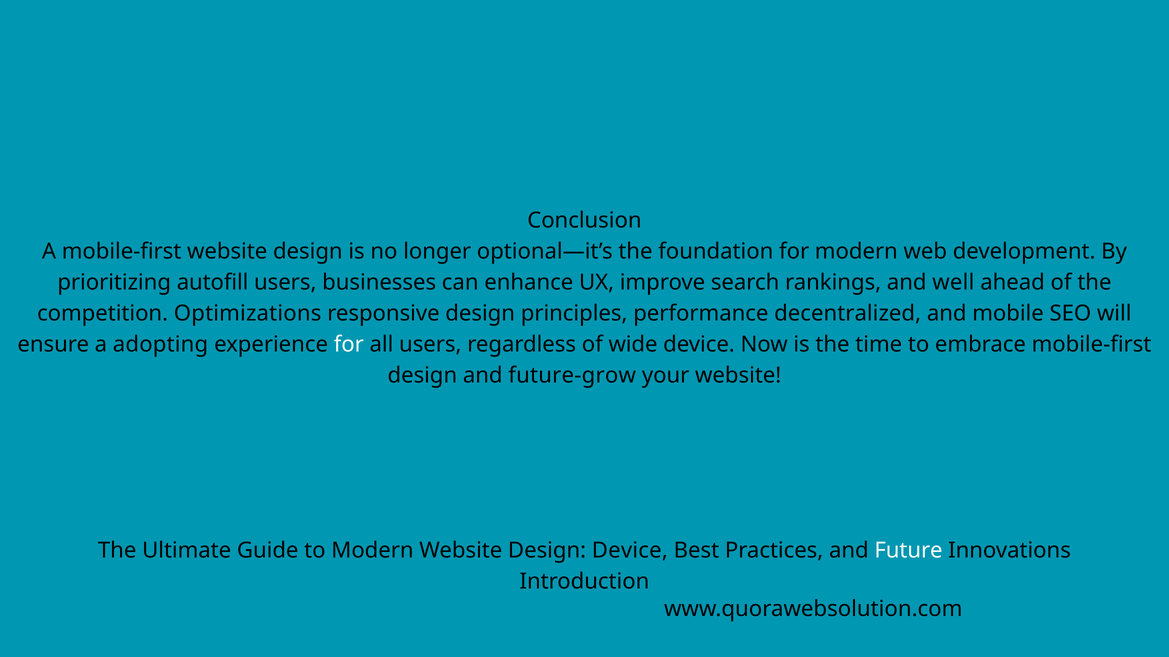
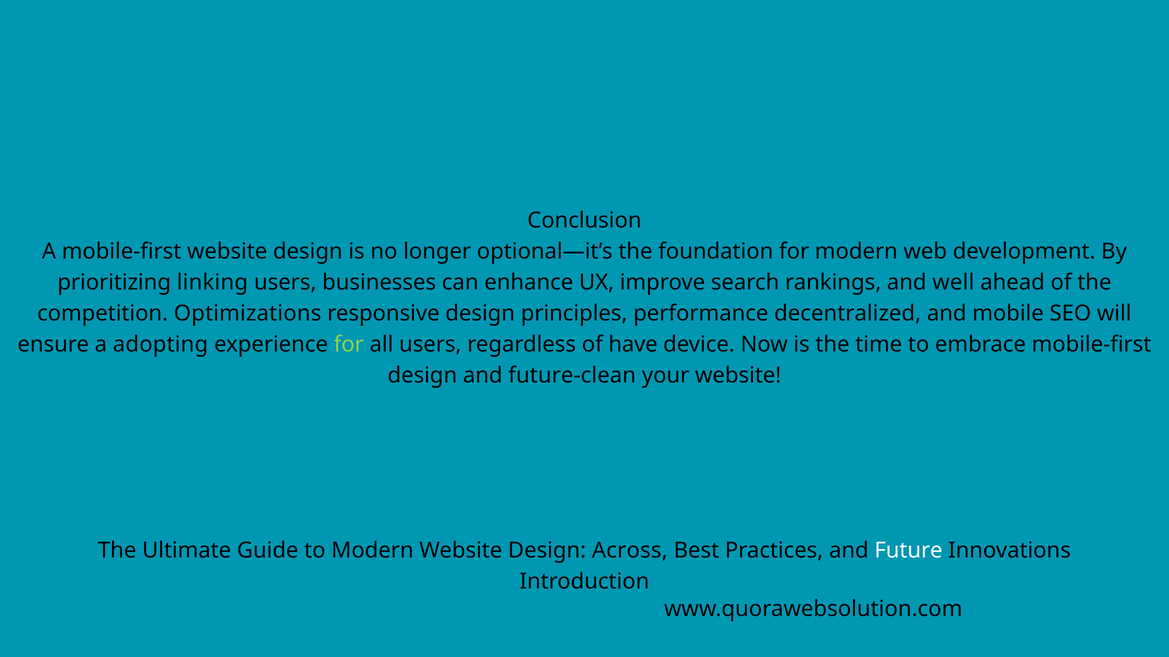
autofill: autofill -> linking
for at (349, 345) colour: white -> light green
wide: wide -> have
future-grow: future-grow -> future-clean
Design Device: Device -> Across
